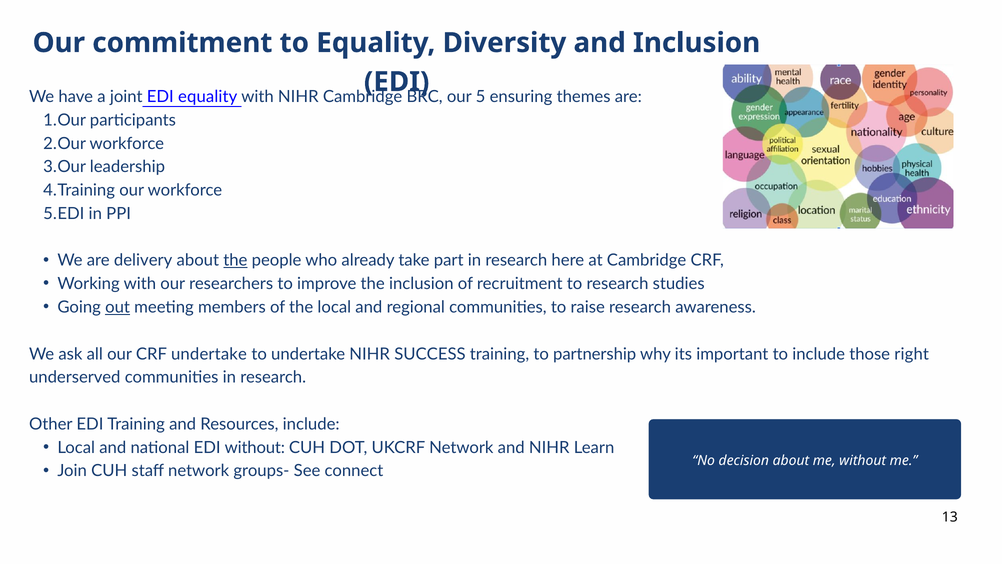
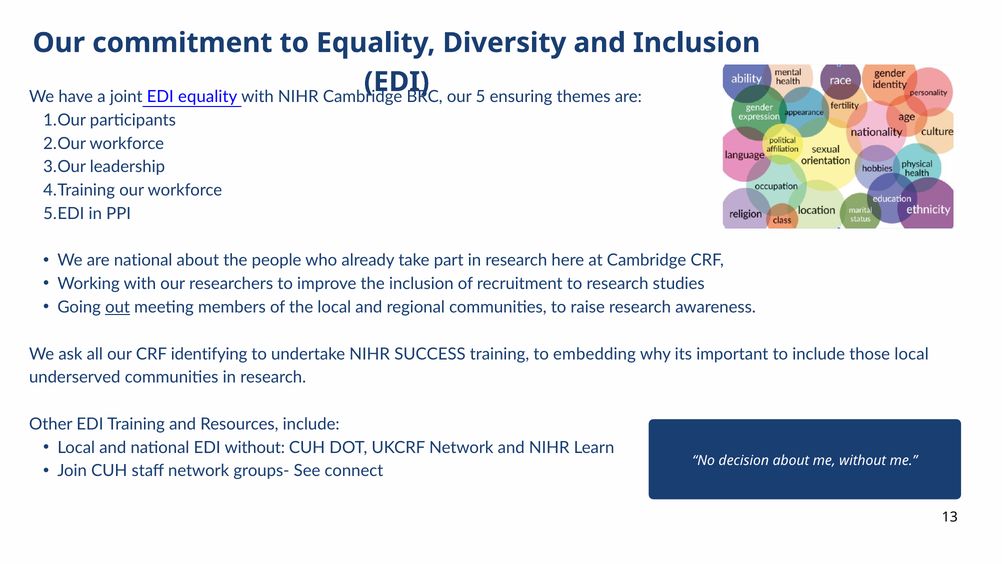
are delivery: delivery -> national
the at (235, 260) underline: present -> none
CRF undertake: undertake -> identifying
partnership: partnership -> embedding
those right: right -> local
